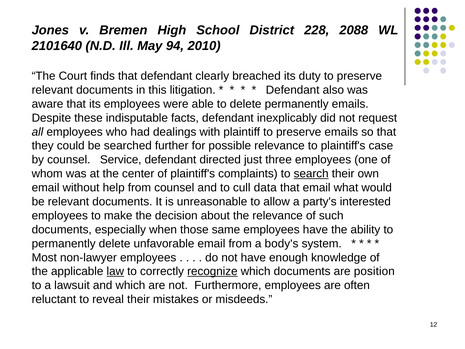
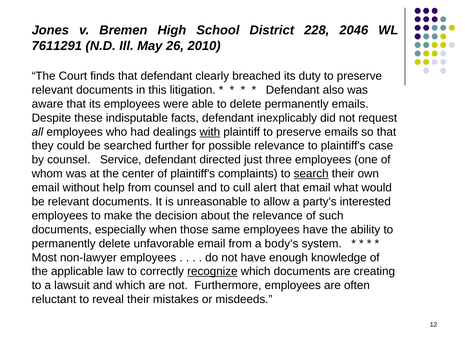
2088: 2088 -> 2046
2101640: 2101640 -> 7611291
94: 94 -> 26
with underline: none -> present
data: data -> alert
law underline: present -> none
position: position -> creating
